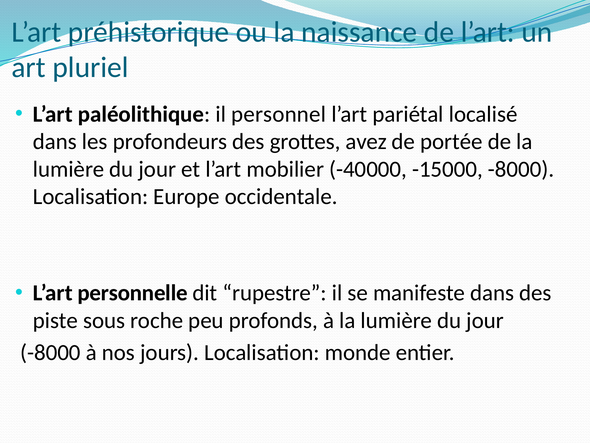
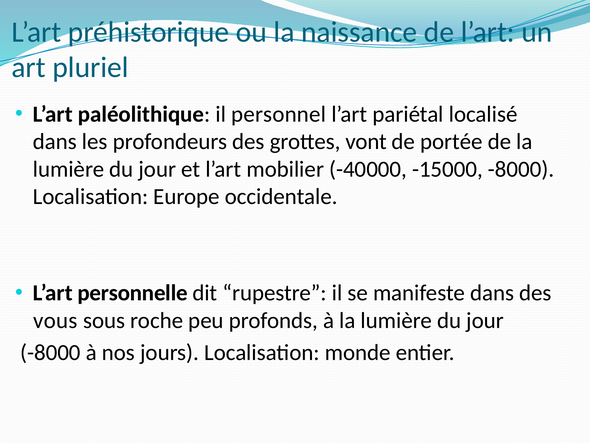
avez: avez -> vont
piste: piste -> vous
